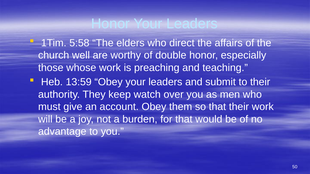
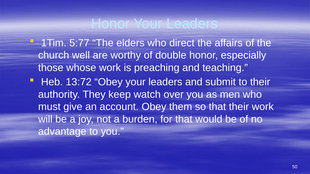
5:58: 5:58 -> 5:77
13:59: 13:59 -> 13:72
